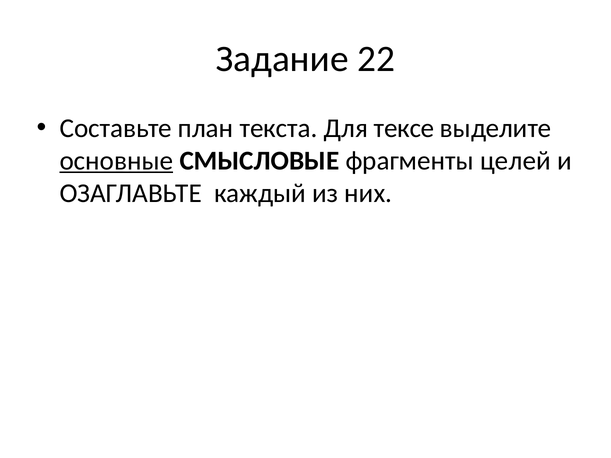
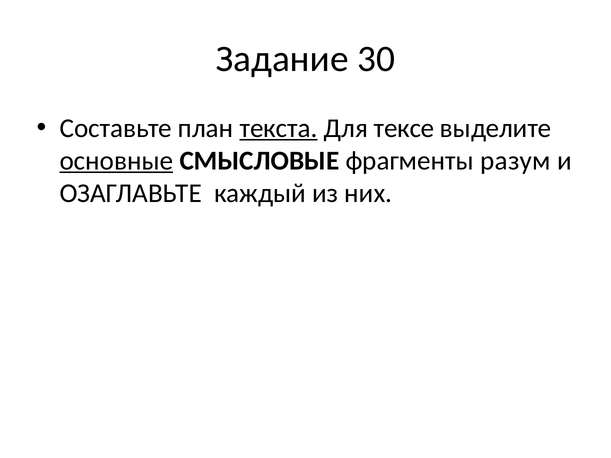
22: 22 -> 30
текста underline: none -> present
целей: целей -> разум
